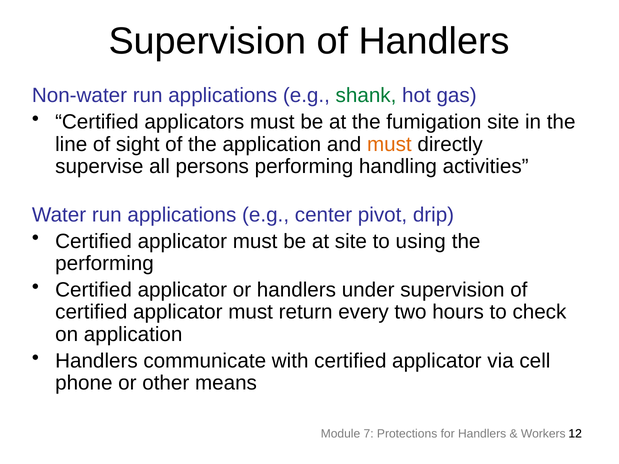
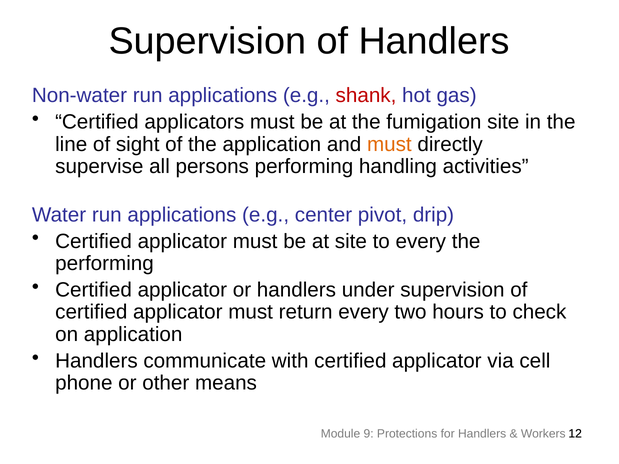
shank colour: green -> red
to using: using -> every
7: 7 -> 9
